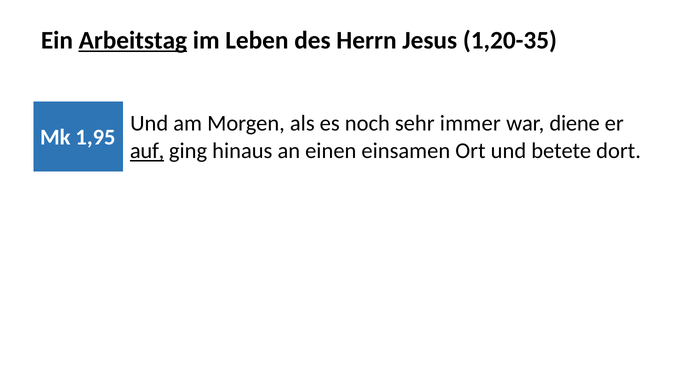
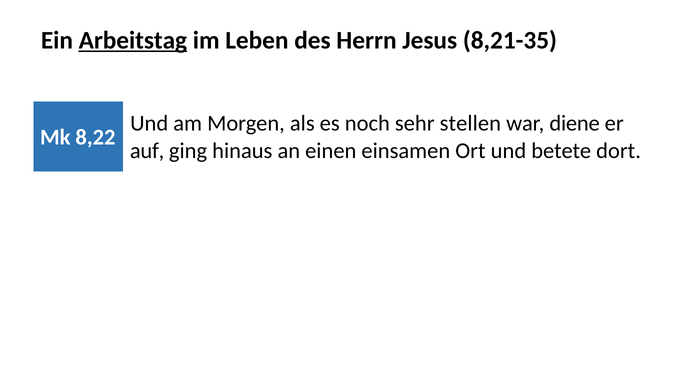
1,20-35: 1,20-35 -> 8,21-35
immer: immer -> stellen
1,95: 1,95 -> 8,22
auf underline: present -> none
